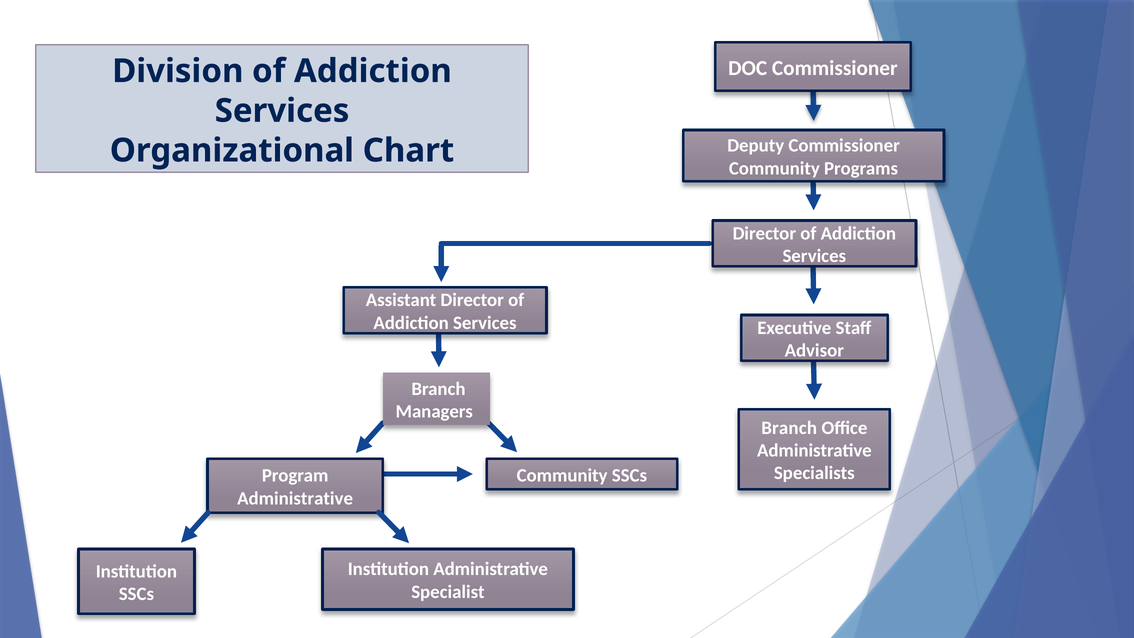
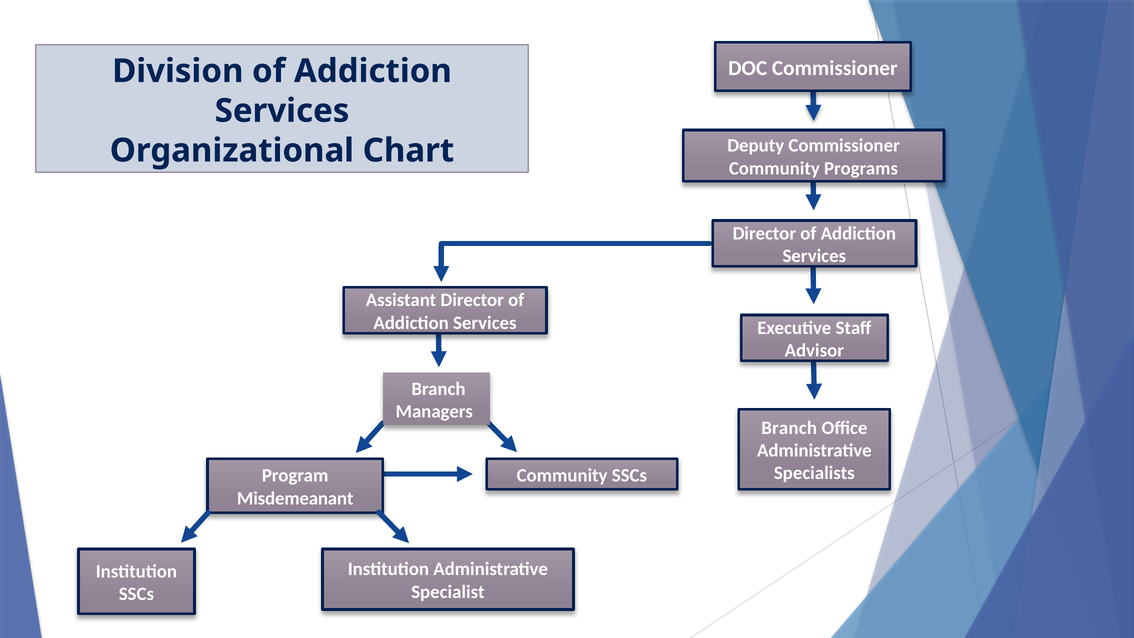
Administrative at (295, 498): Administrative -> Misdemeanant
